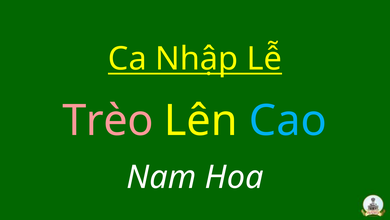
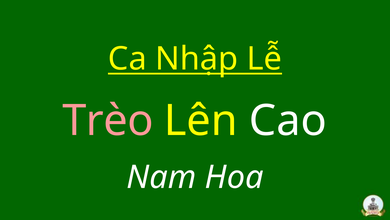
Cao colour: light blue -> white
